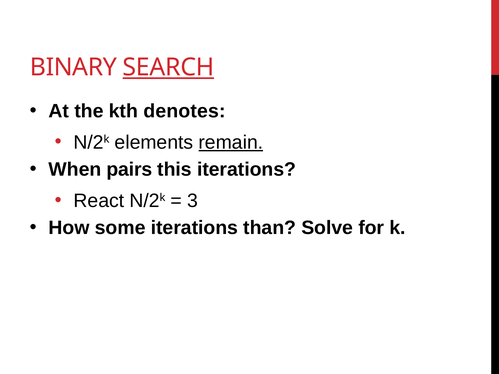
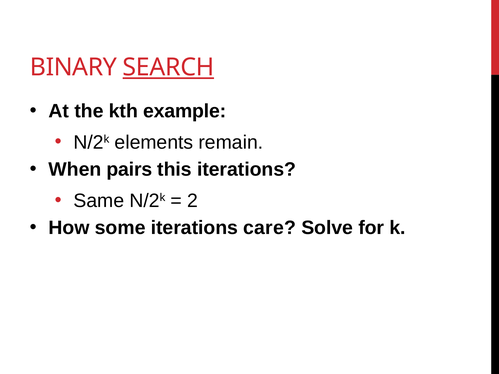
denotes: denotes -> example
remain underline: present -> none
React: React -> Same
3: 3 -> 2
than: than -> care
